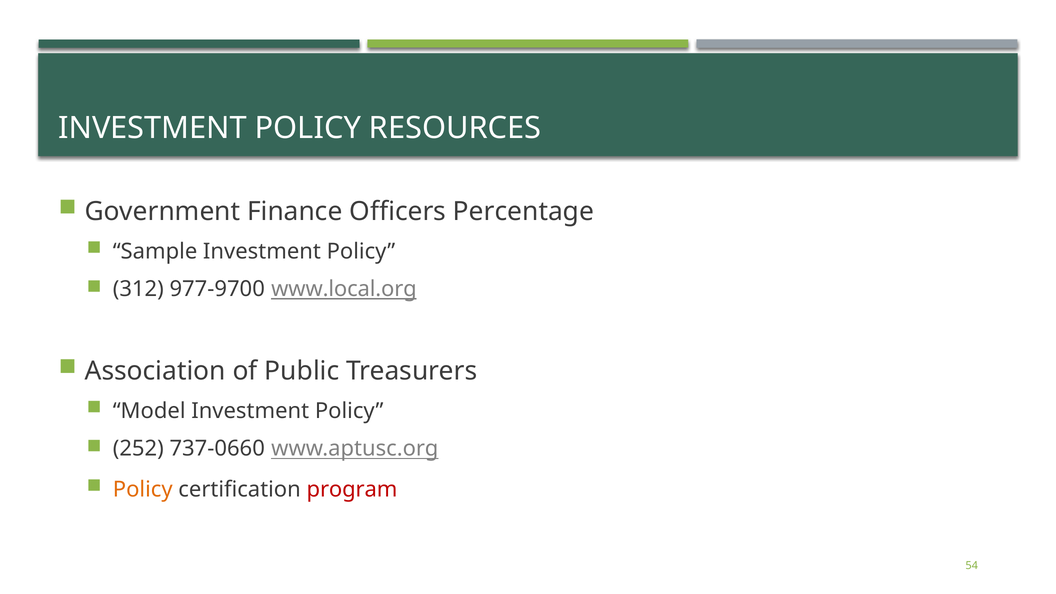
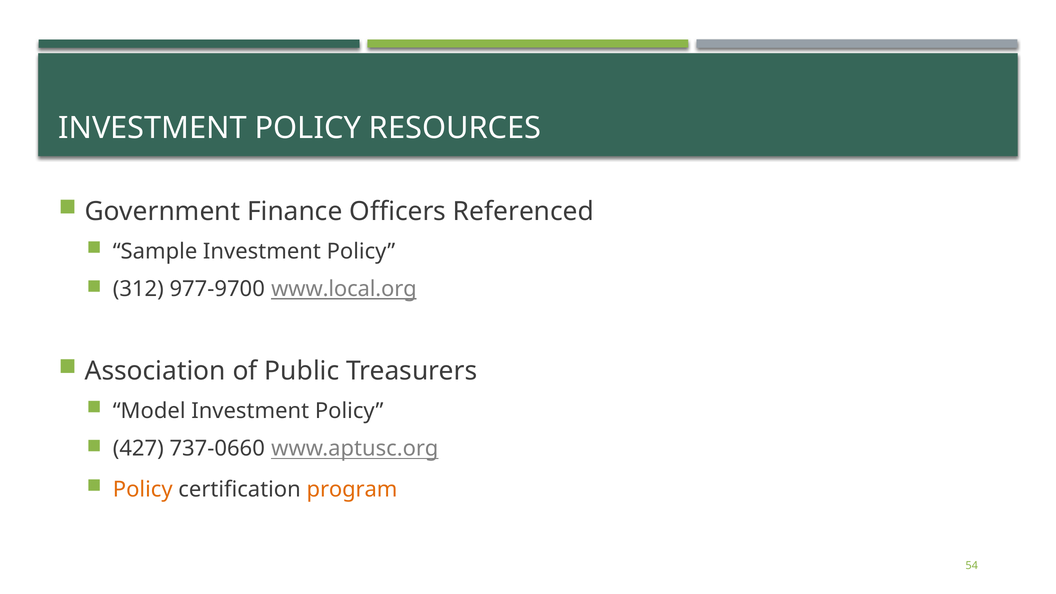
Percentage: Percentage -> Referenced
252: 252 -> 427
program colour: red -> orange
